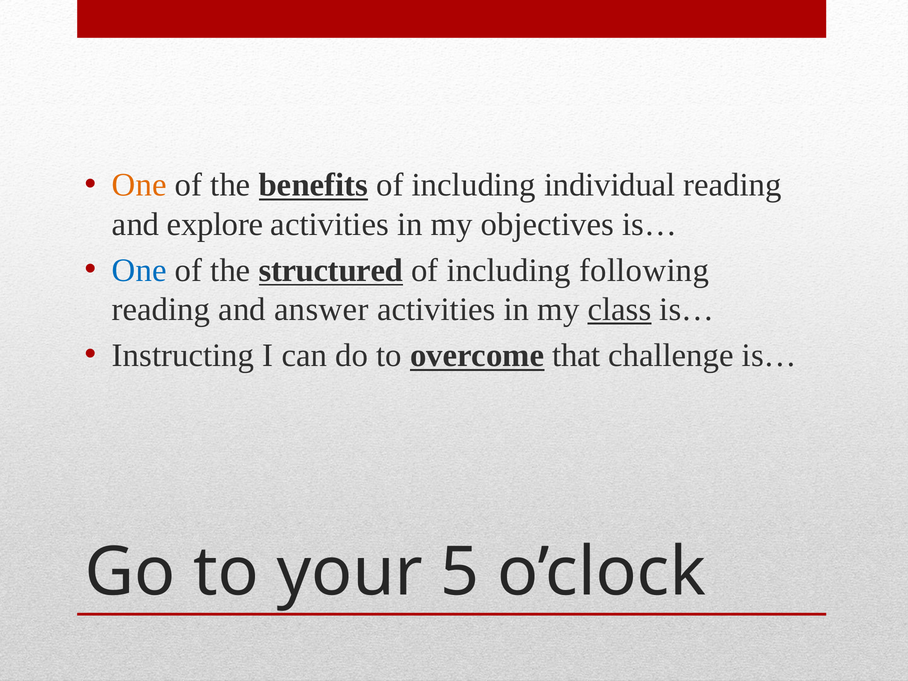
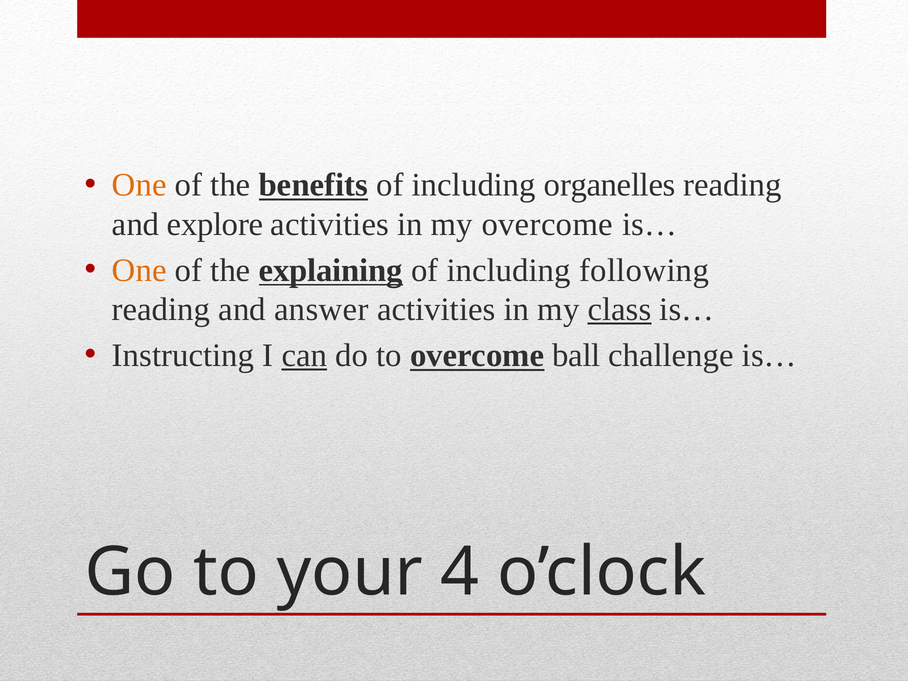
individual: individual -> organelles
my objectives: objectives -> overcome
One at (139, 270) colour: blue -> orange
structured: structured -> explaining
can underline: none -> present
that: that -> ball
5: 5 -> 4
